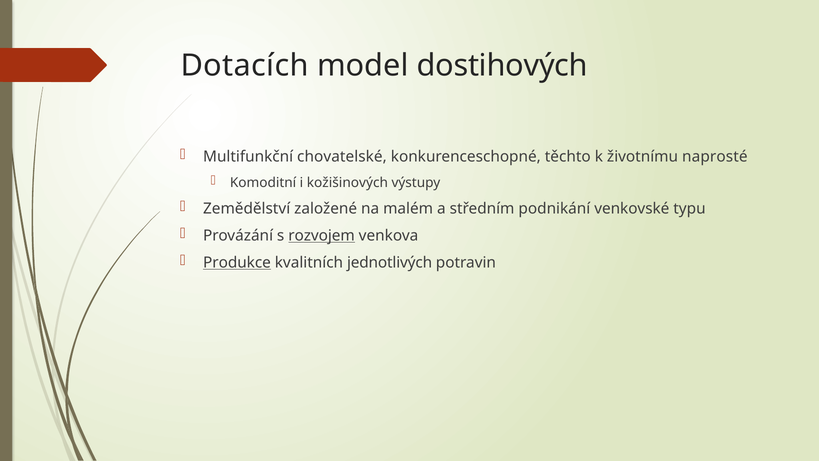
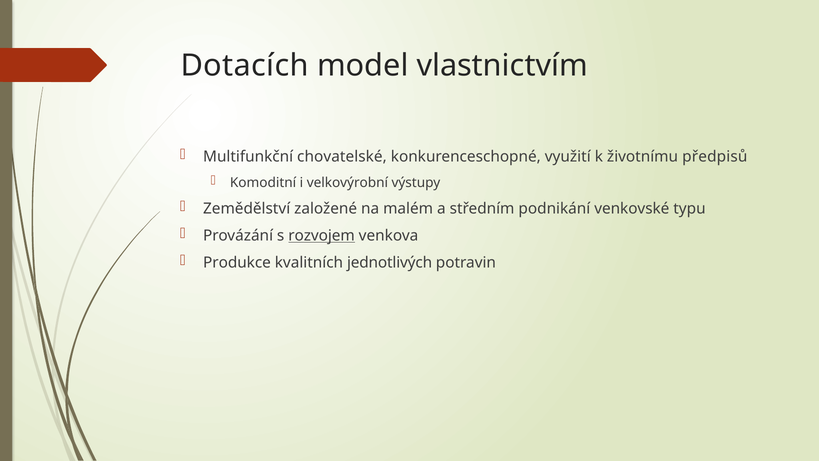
dostihových: dostihových -> vlastnictvím
těchto: těchto -> využití
naprosté: naprosté -> předpisů
kožišinových: kožišinových -> velkovýrobní
Produkce underline: present -> none
